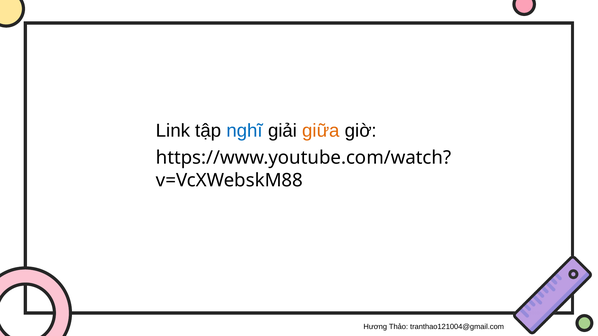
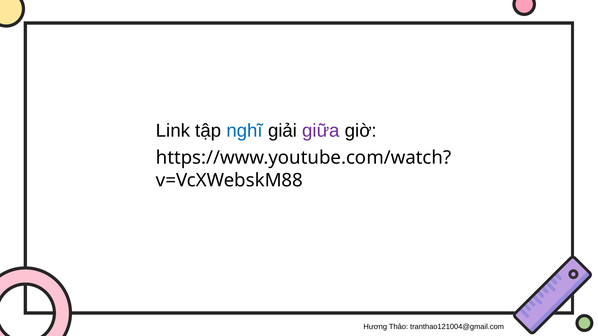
giữa colour: orange -> purple
